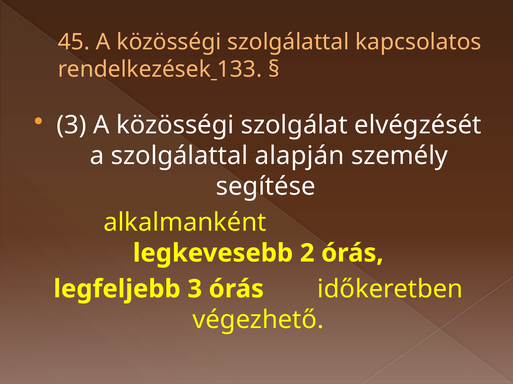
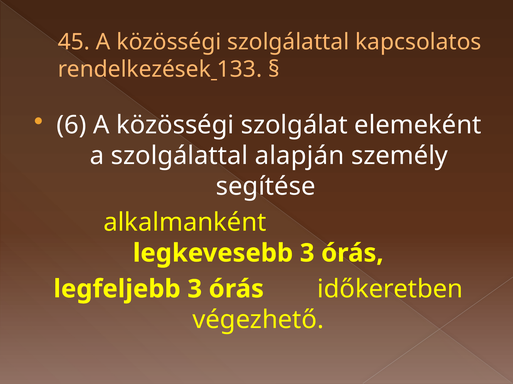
3 at (72, 125): 3 -> 6
elvégzését: elvégzését -> elemeként
legkevesebb 2: 2 -> 3
